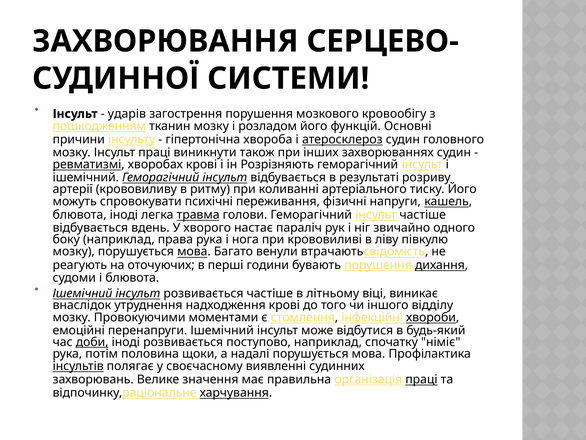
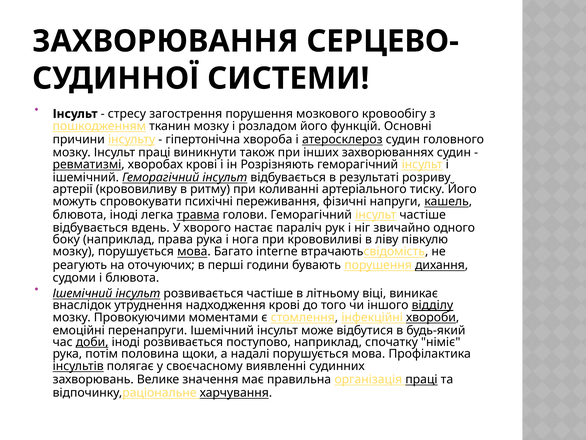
ударів: ударів -> стресу
венули: венули -> interne
відділу underline: none -> present
